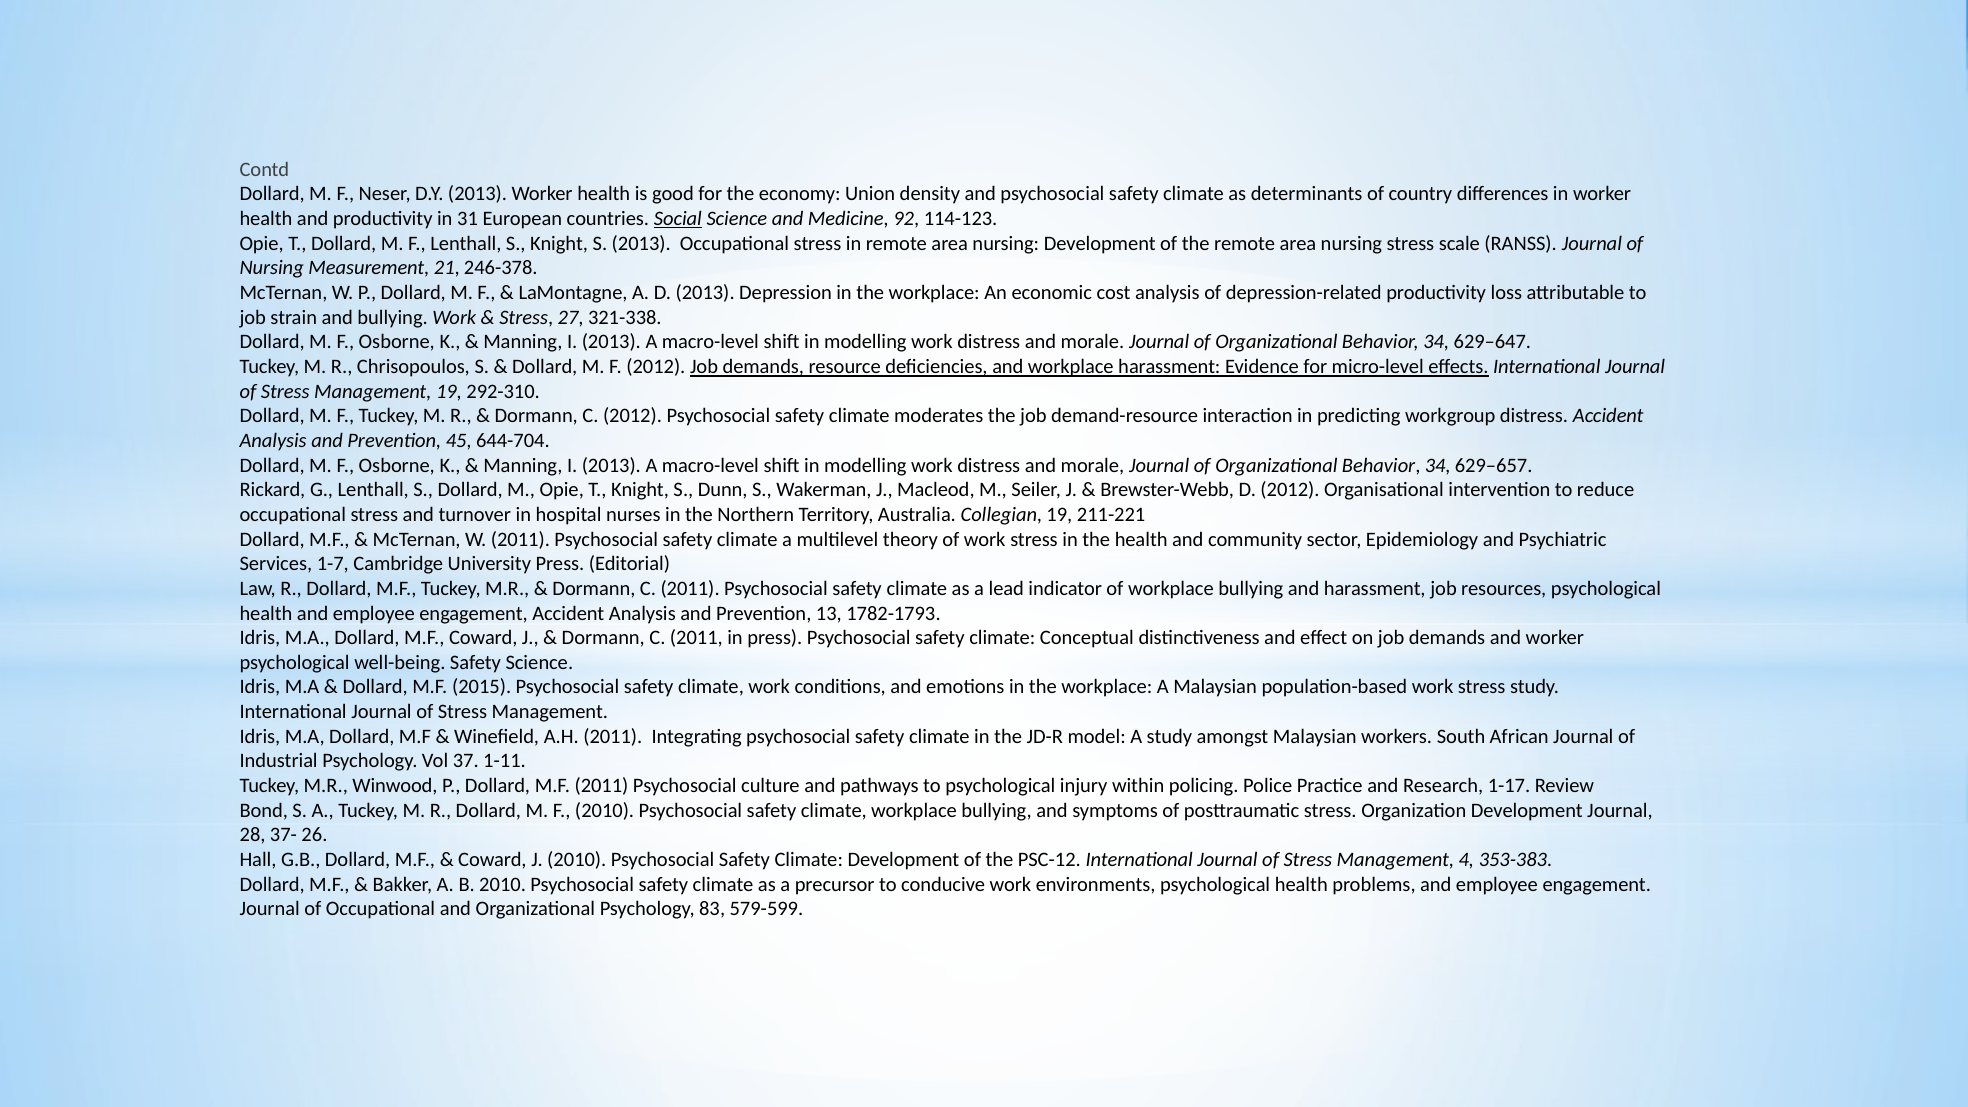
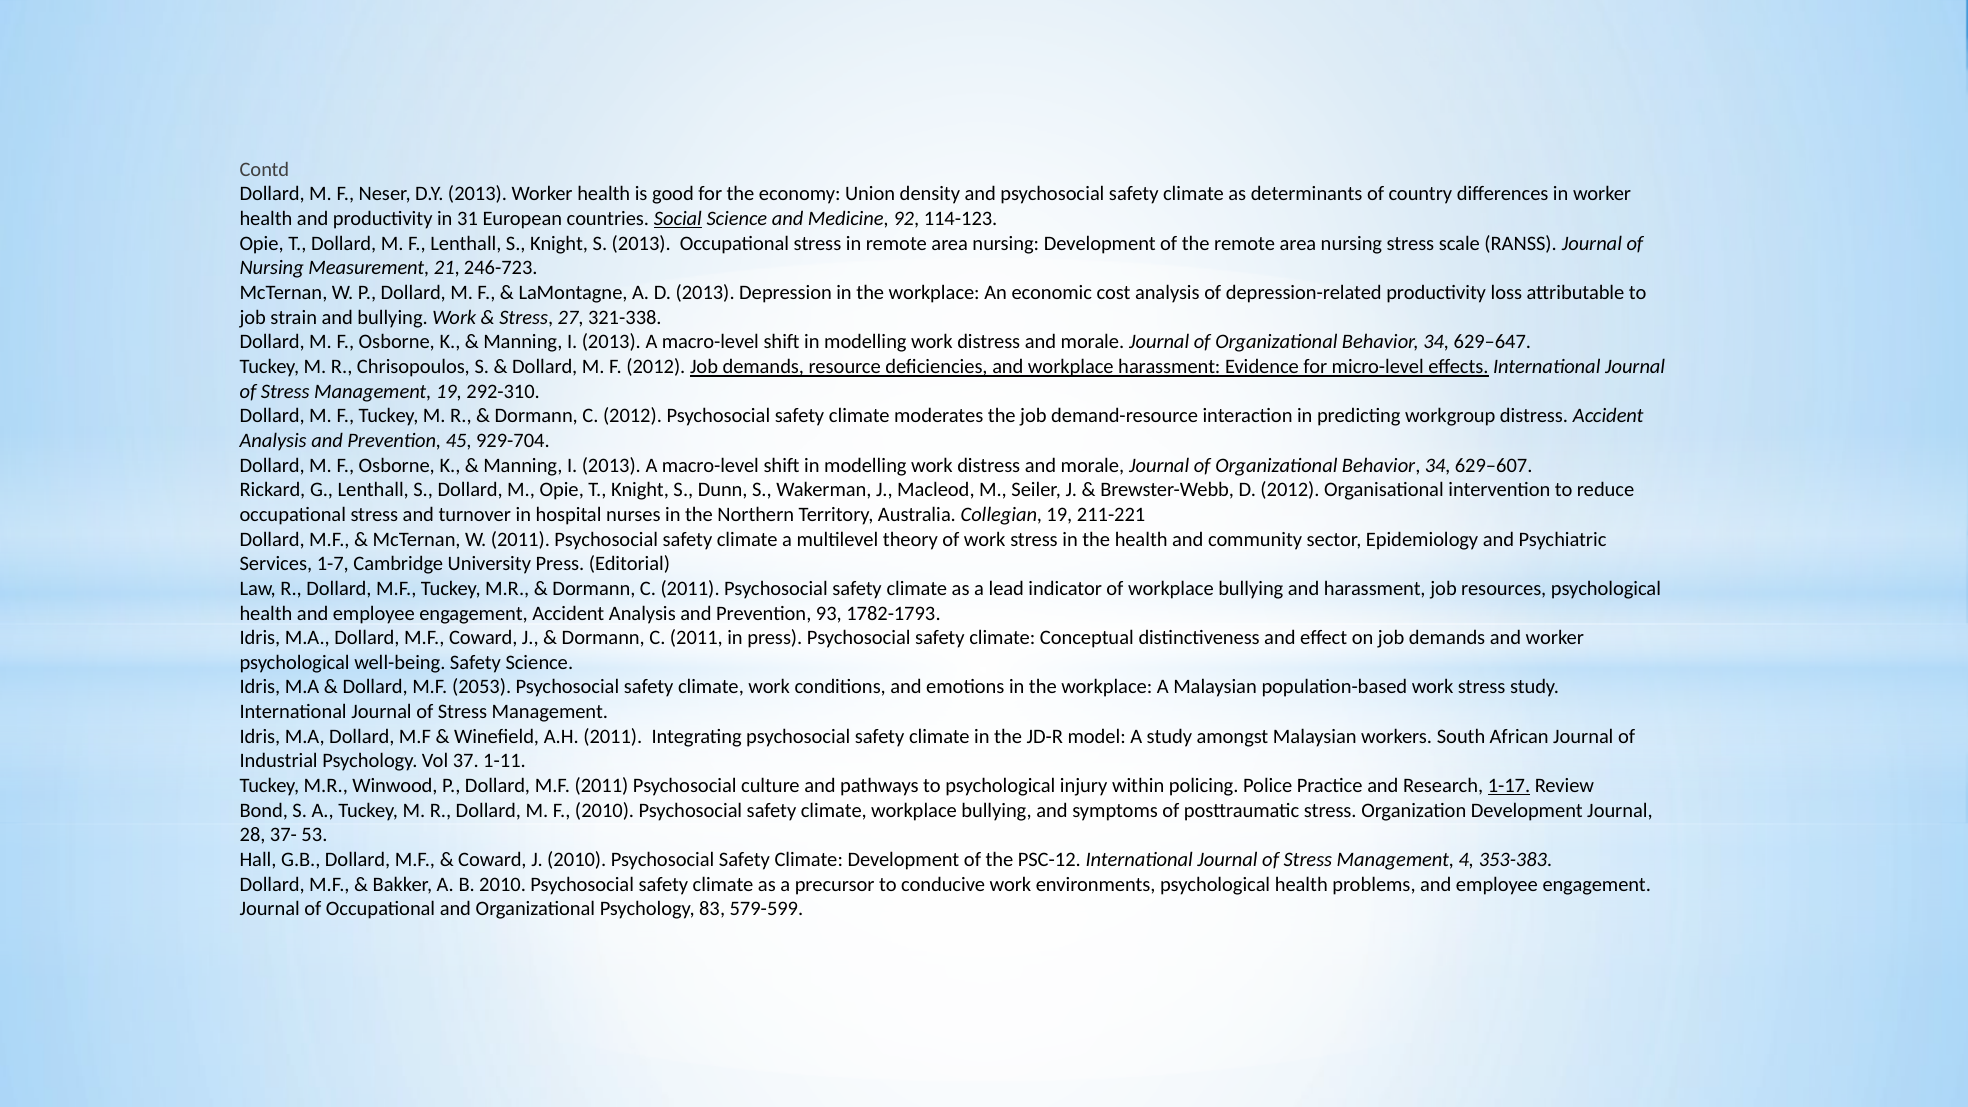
246-378: 246-378 -> 246-723
644-704: 644-704 -> 929-704
629–657: 629–657 -> 629–607
13: 13 -> 93
2015: 2015 -> 2053
1-17 underline: none -> present
26: 26 -> 53
